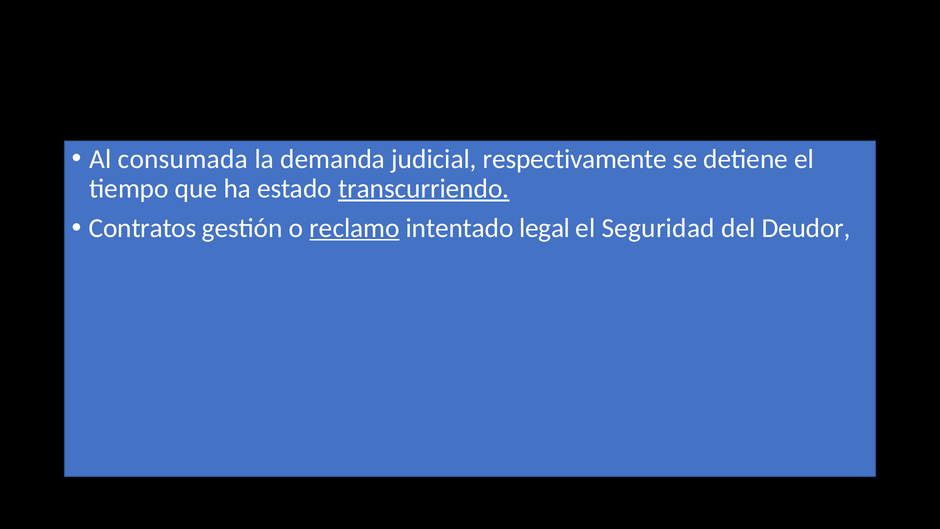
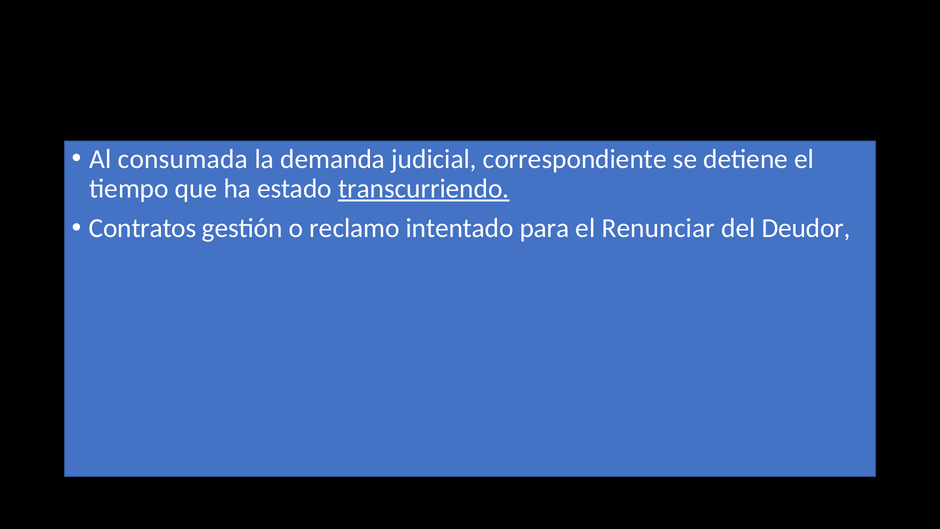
respectivamente: respectivamente -> correspondiente
reclamo underline: present -> none
legal: legal -> para
Seguridad: Seguridad -> Renunciar
